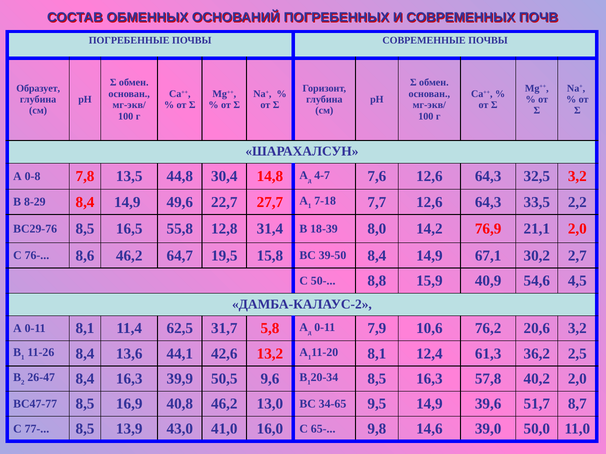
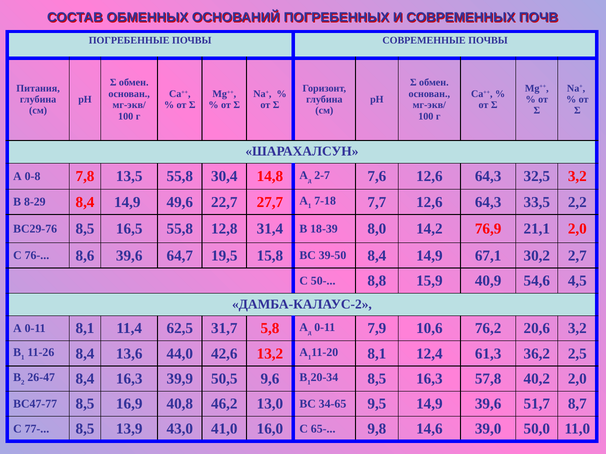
Образует: Образует -> Питания
13,5 44,8: 44,8 -> 55,8
4-7: 4-7 -> 2-7
8,6 46,2: 46,2 -> 39,6
44,1: 44,1 -> 44,0
